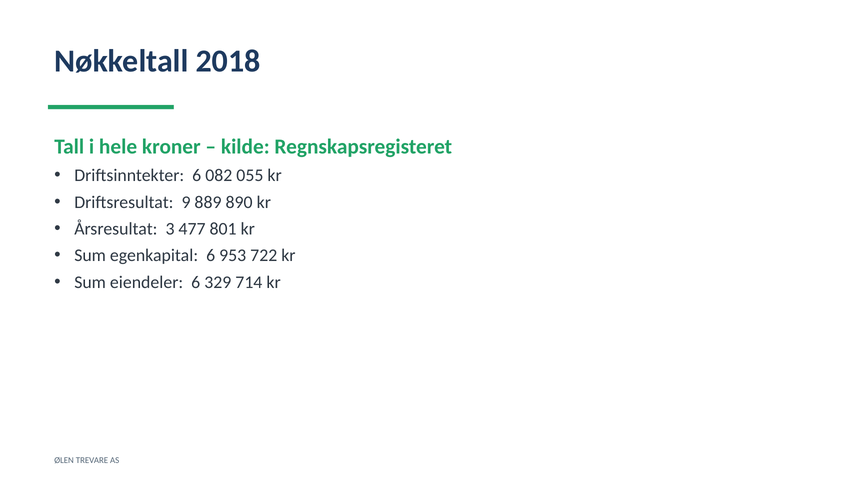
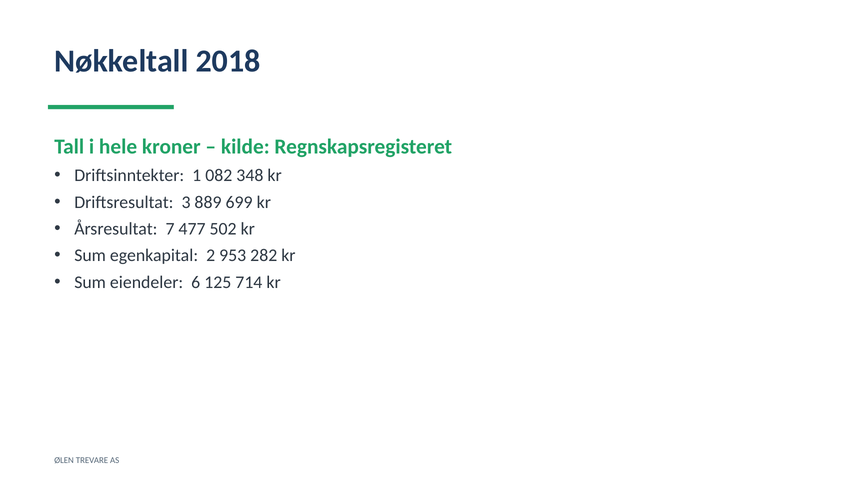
Driftsinntekter 6: 6 -> 1
055: 055 -> 348
9: 9 -> 3
890: 890 -> 699
3: 3 -> 7
801: 801 -> 502
egenkapital 6: 6 -> 2
722: 722 -> 282
329: 329 -> 125
